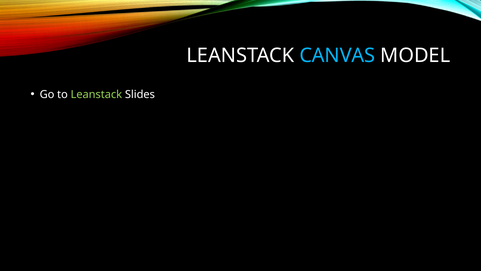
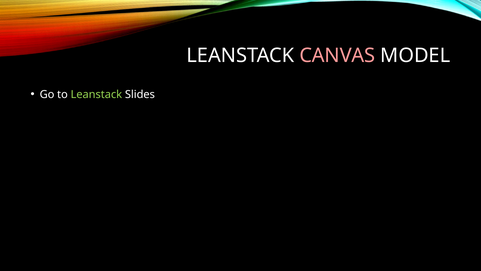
CANVAS colour: light blue -> pink
